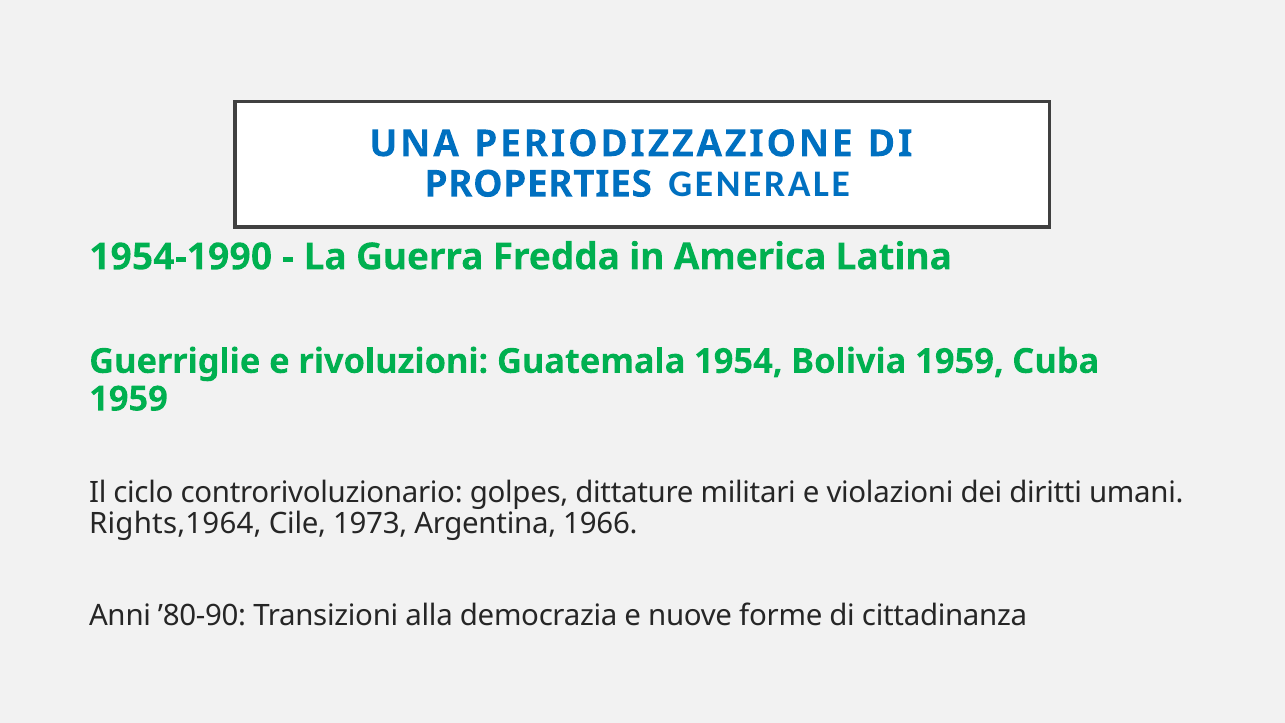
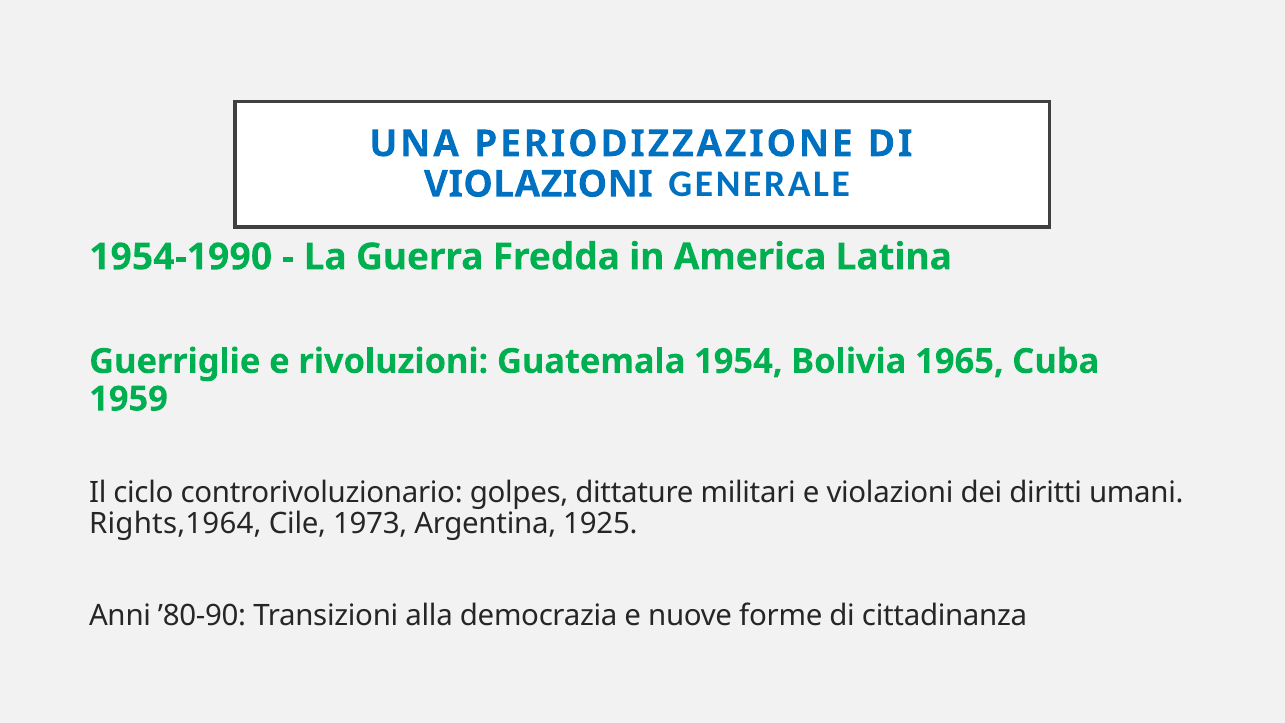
PROPERTIES at (538, 184): PROPERTIES -> VIOLAZIONI
Bolivia 1959: 1959 -> 1965
1966: 1966 -> 1925
